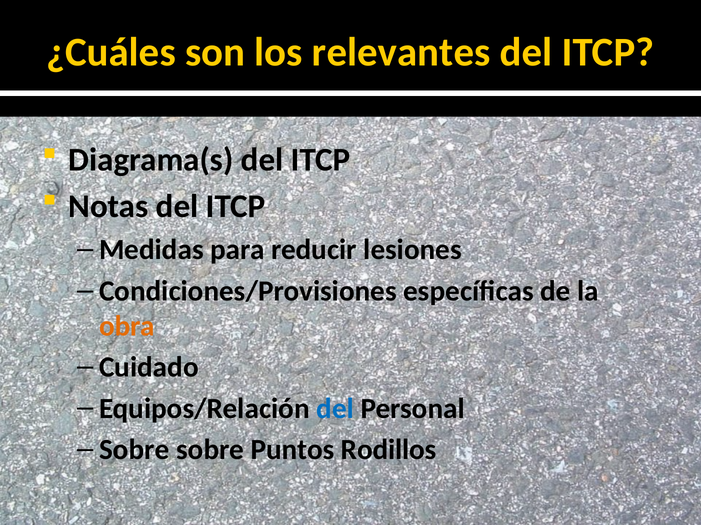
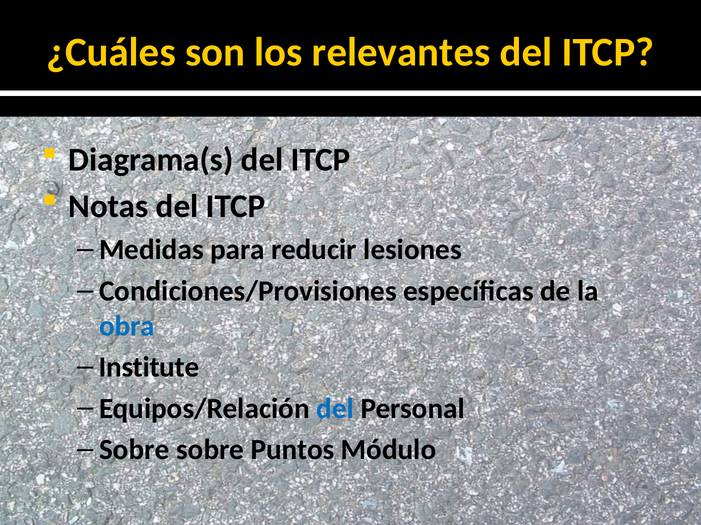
obra colour: orange -> blue
Cuidado: Cuidado -> Institute
Rodillos: Rodillos -> Módulo
